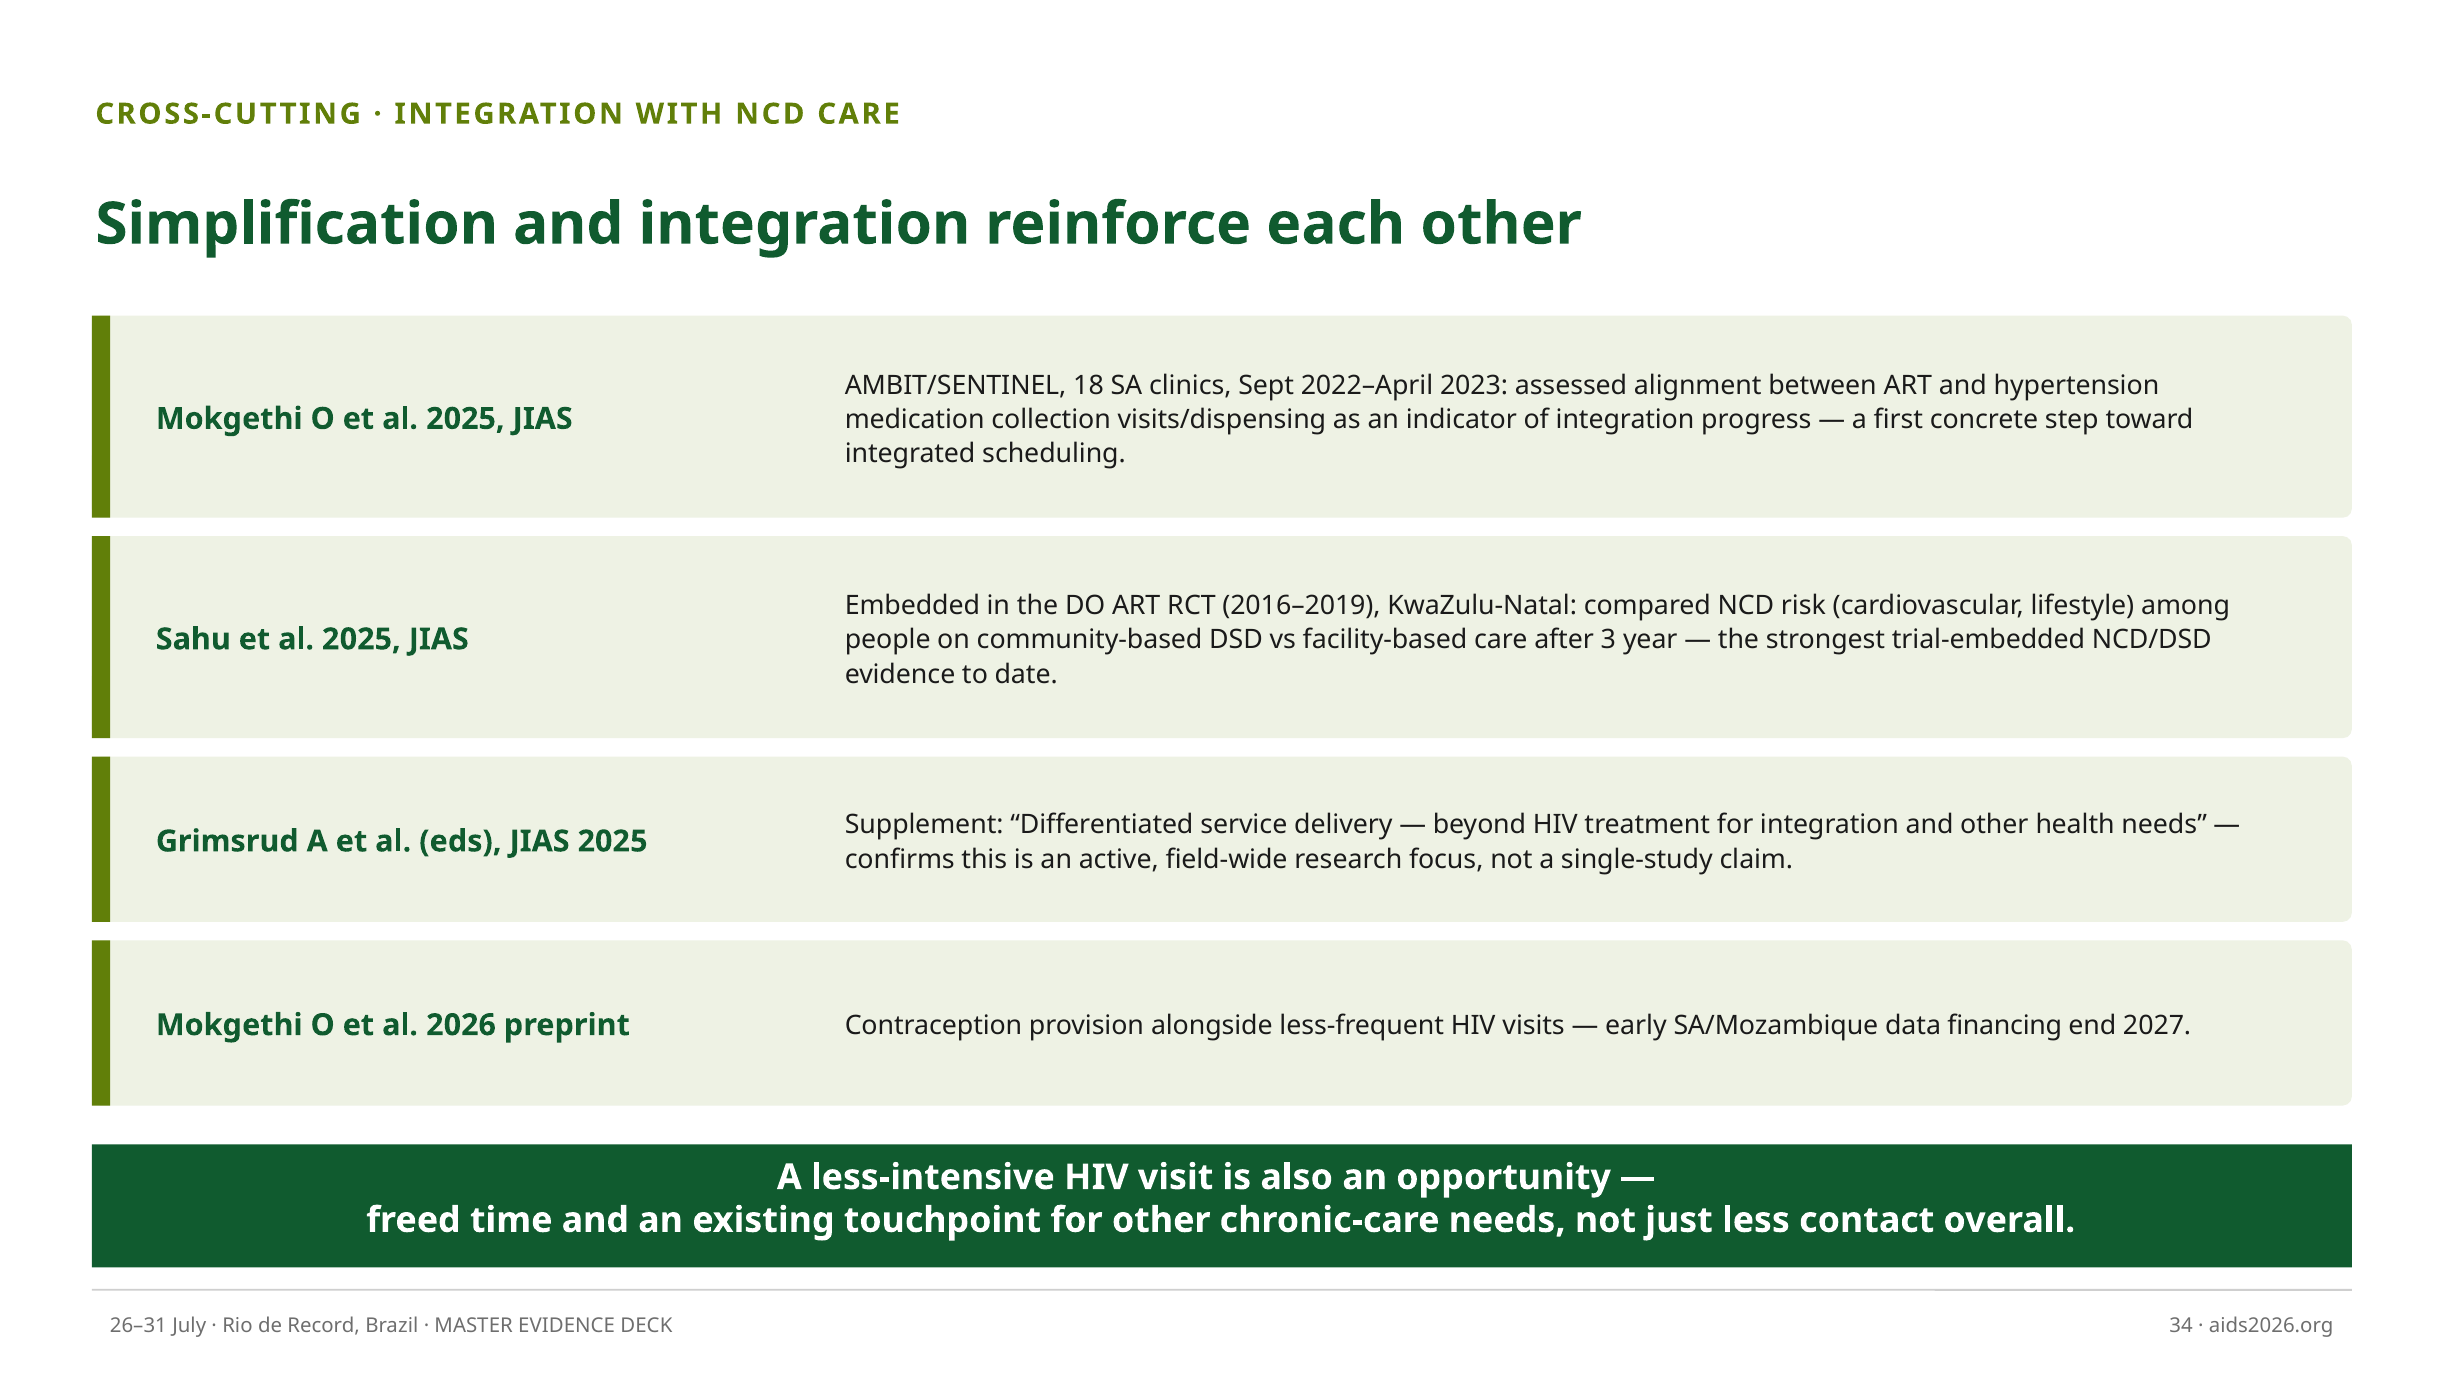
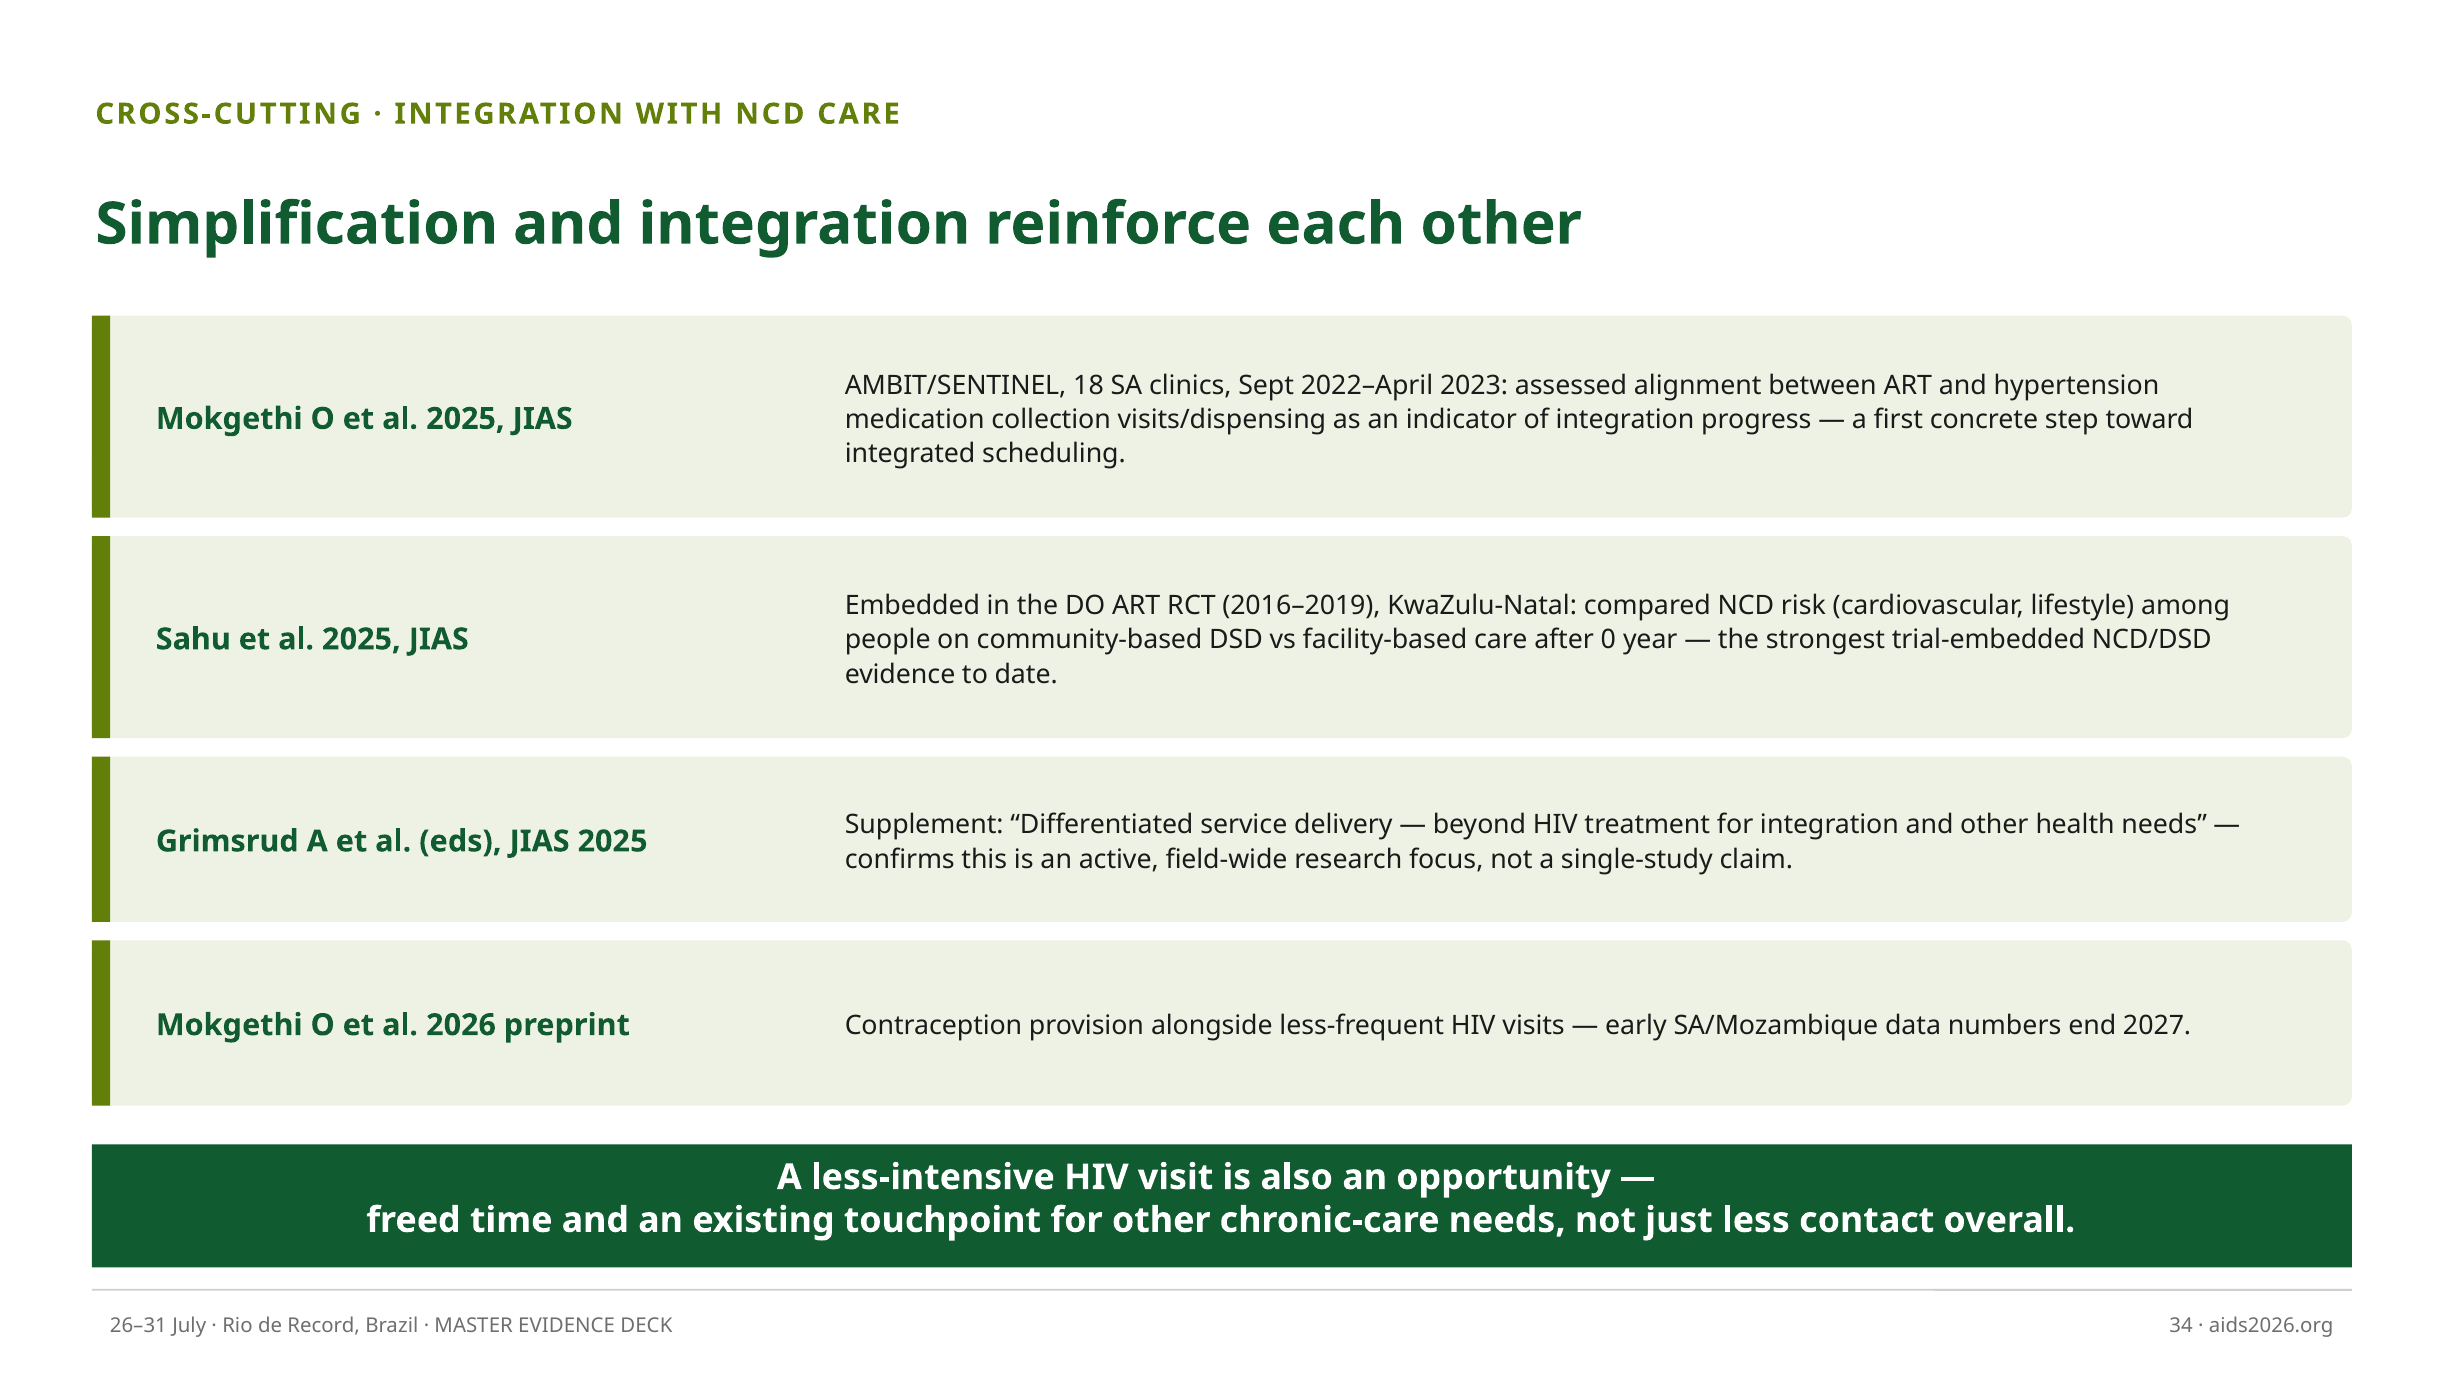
3: 3 -> 0
financing: financing -> numbers
